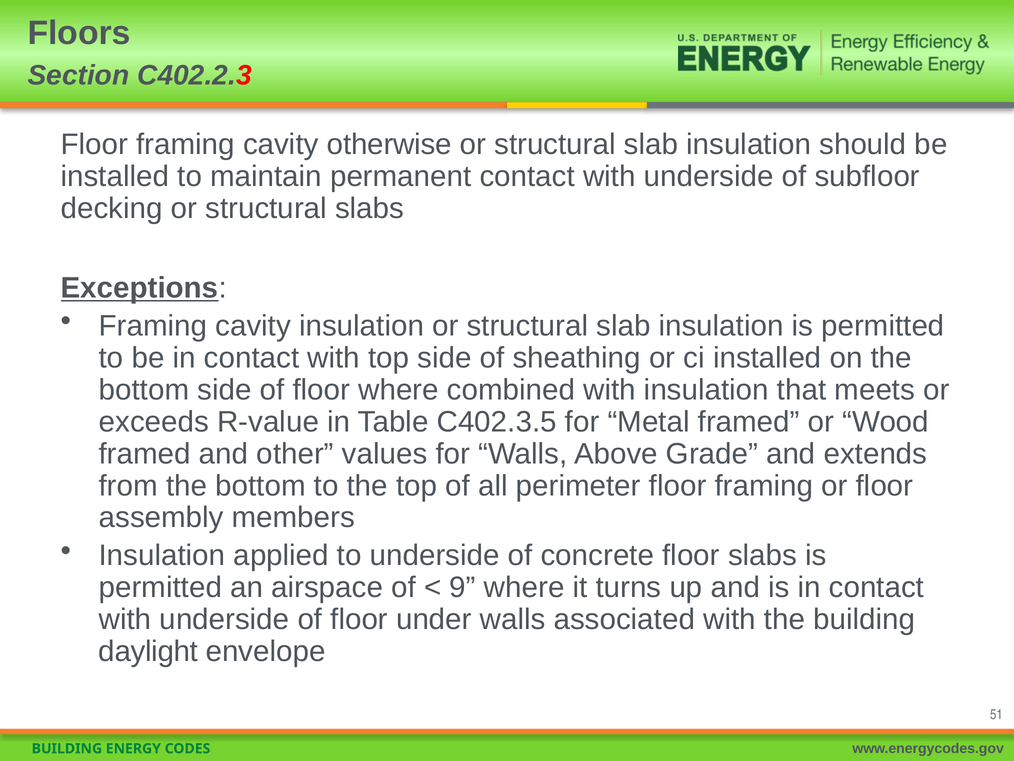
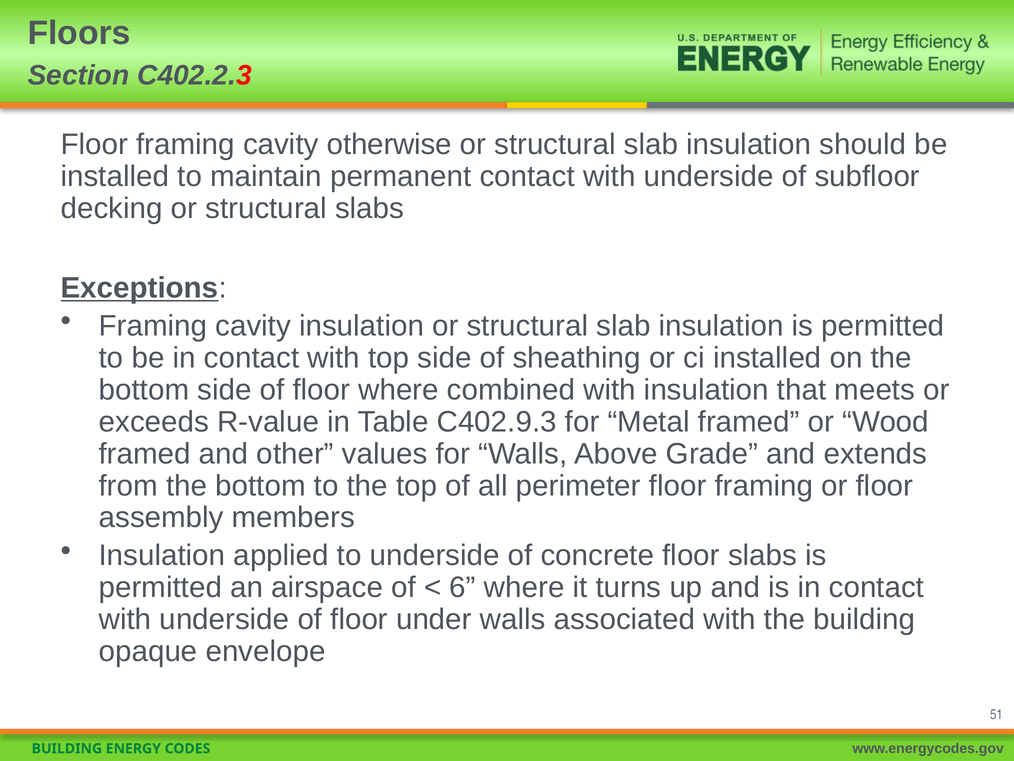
C402.3.5: C402.3.5 -> C402.9.3
9: 9 -> 6
daylight: daylight -> opaque
